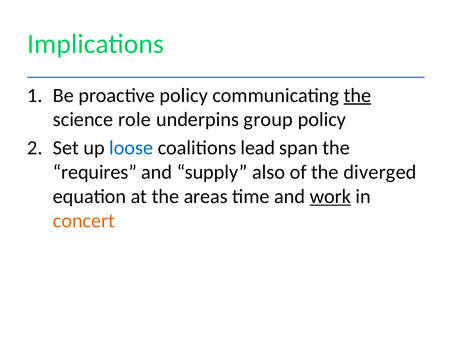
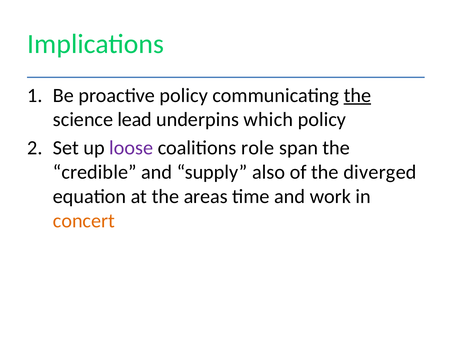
role: role -> lead
group: group -> which
loose colour: blue -> purple
lead: lead -> role
requires: requires -> credible
work underline: present -> none
